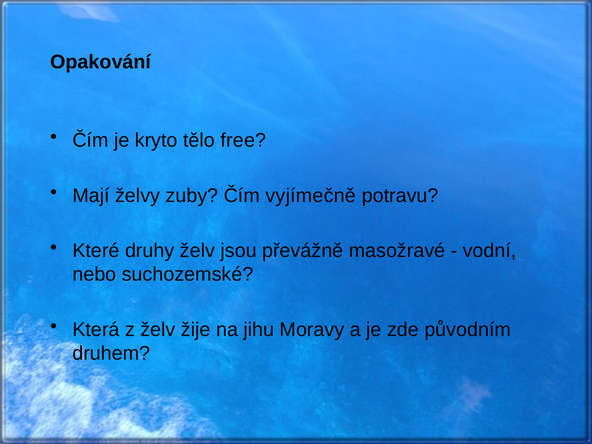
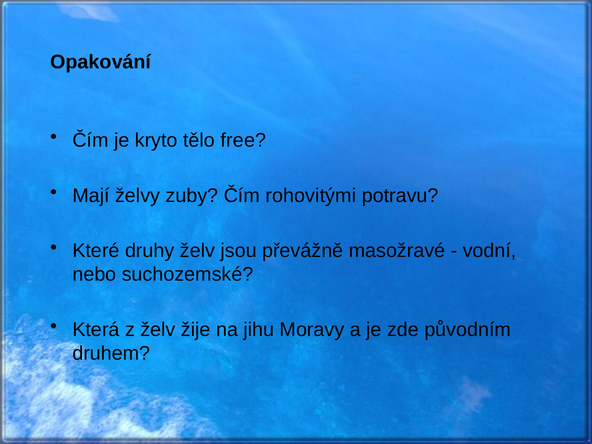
vyjímečně: vyjímečně -> rohovitými
